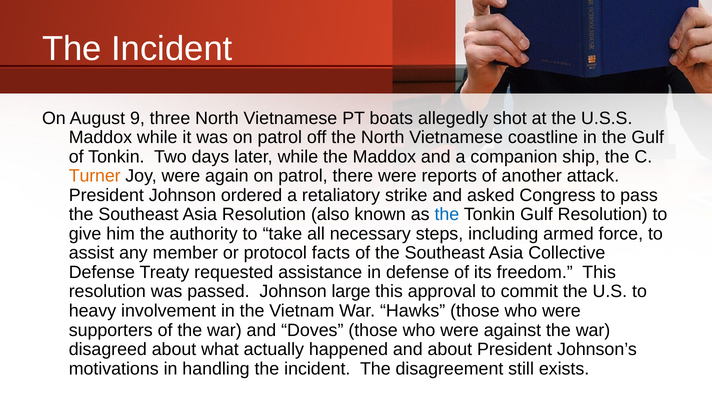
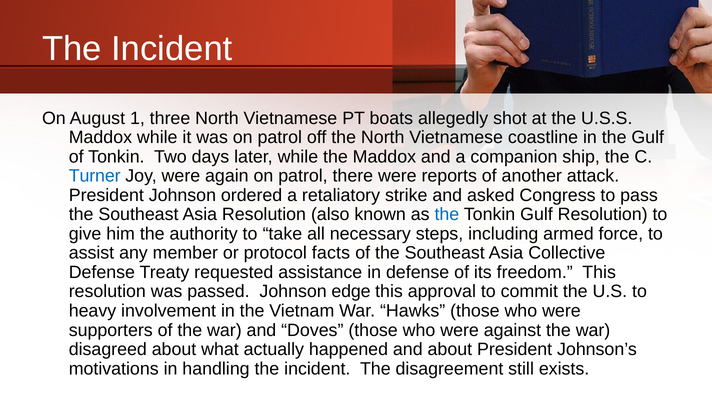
9: 9 -> 1
Turner colour: orange -> blue
large: large -> edge
